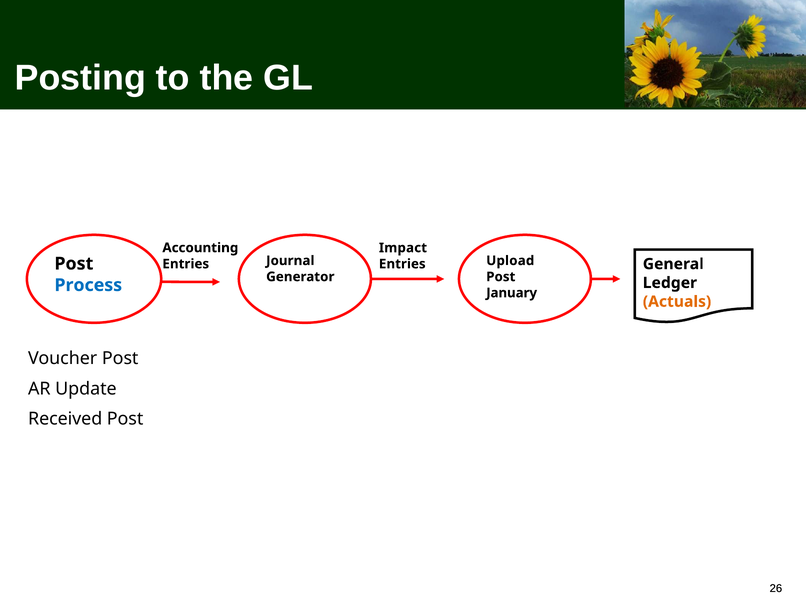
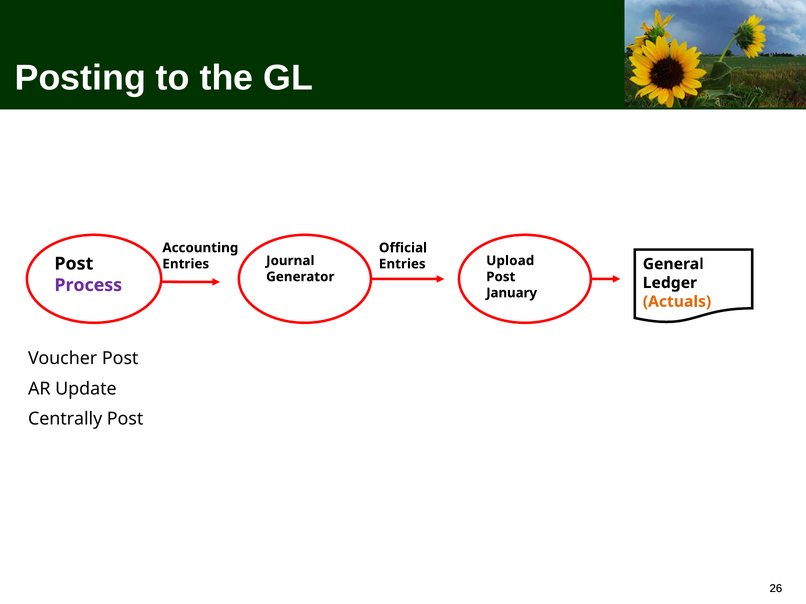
Impact: Impact -> Official
Process colour: blue -> purple
Received: Received -> Centrally
